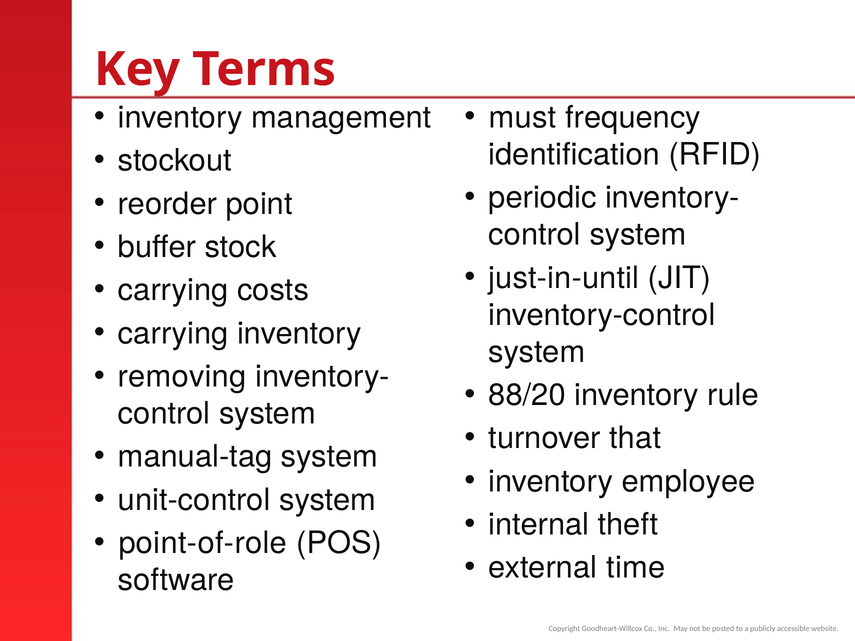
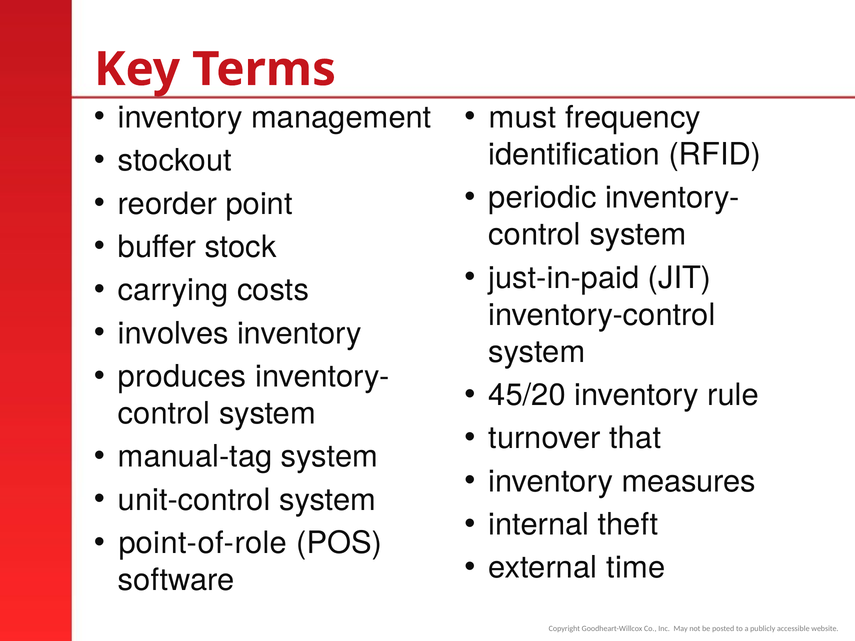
just-in-until: just-in-until -> just-in-paid
carrying at (173, 333): carrying -> involves
removing: removing -> produces
88/20: 88/20 -> 45/20
employee: employee -> measures
